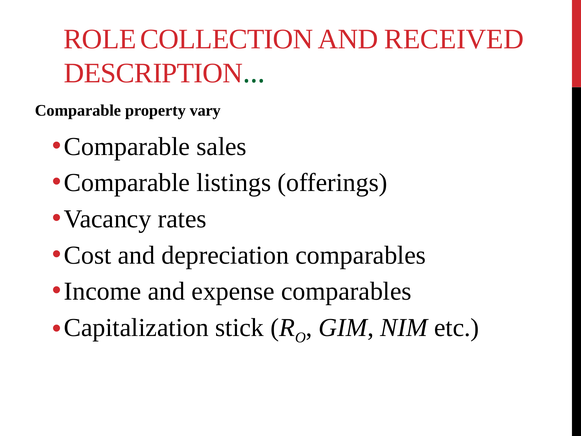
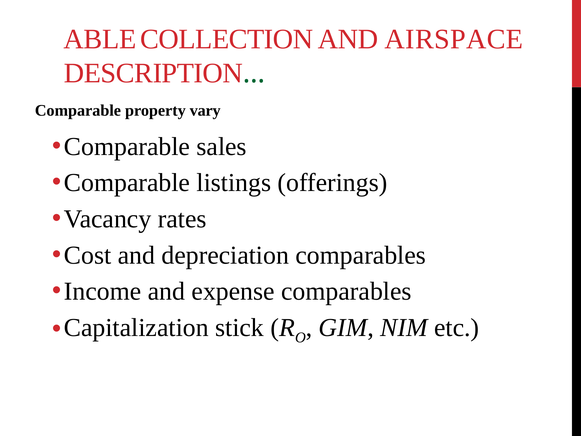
ROLE: ROLE -> ABLE
RECEIVED: RECEIVED -> AIRSPACE
